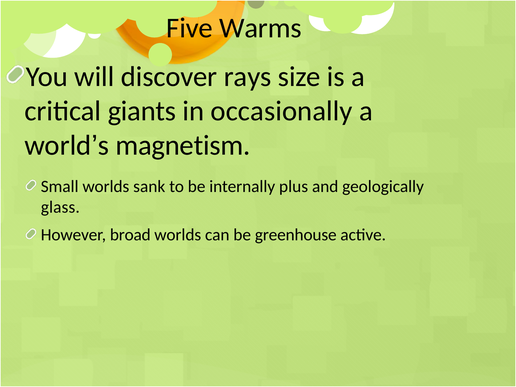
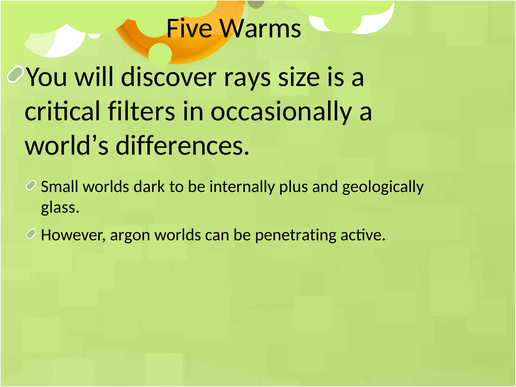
giants: giants -> filters
magnetism: magnetism -> differences
sank: sank -> dark
broad: broad -> argon
greenhouse: greenhouse -> penetrating
